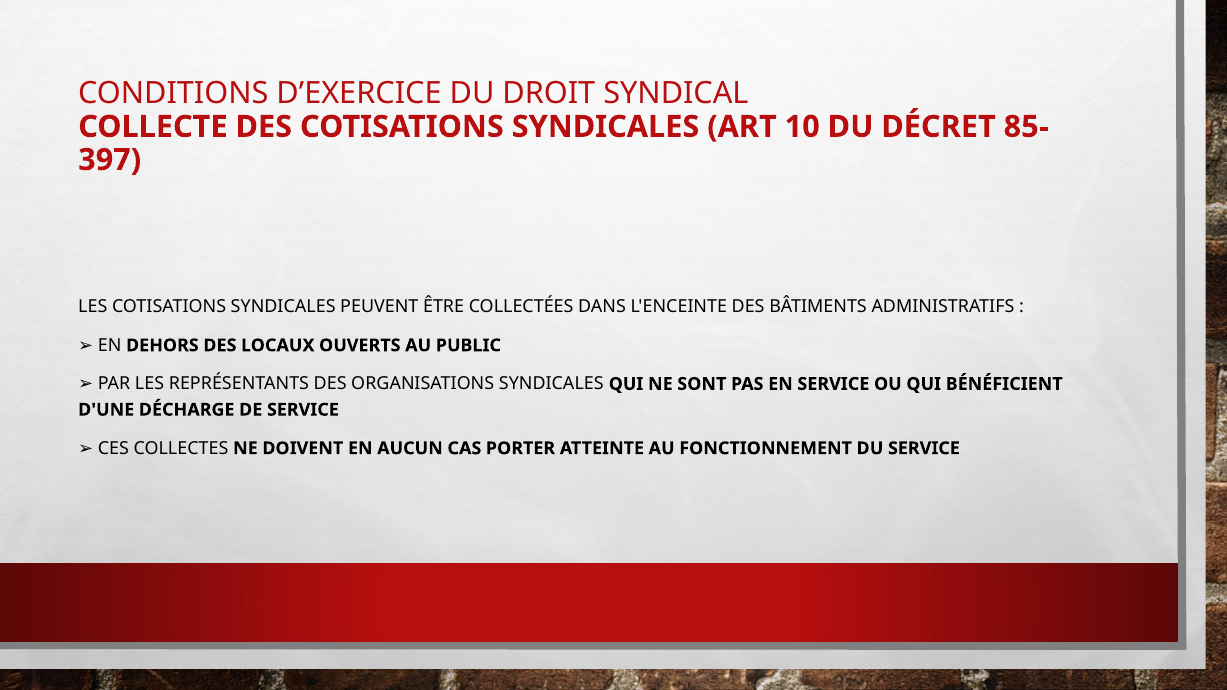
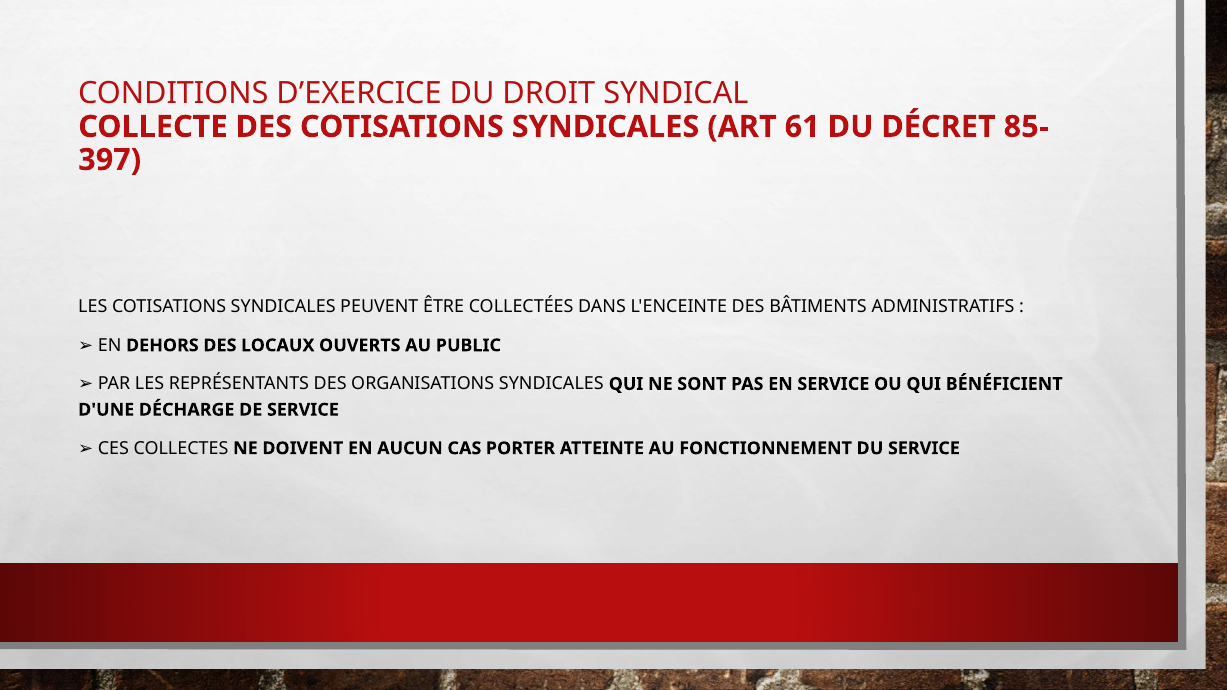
10: 10 -> 61
